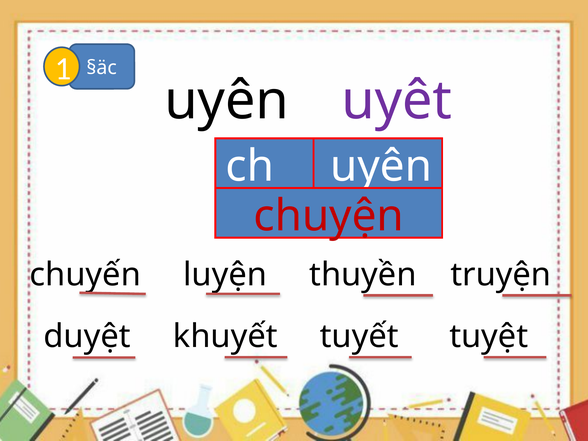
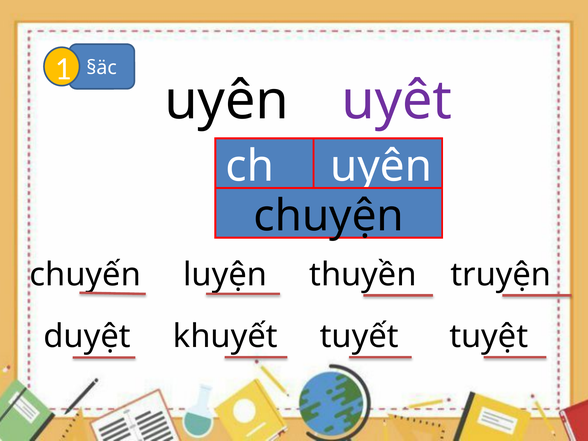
chuyện colour: red -> black
